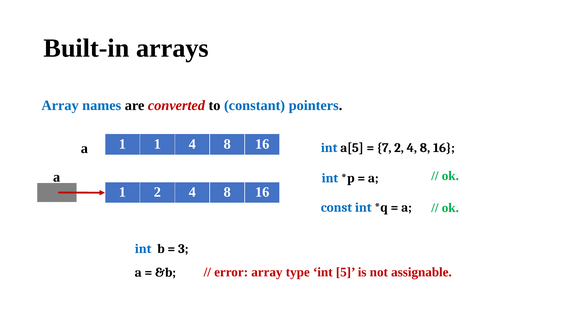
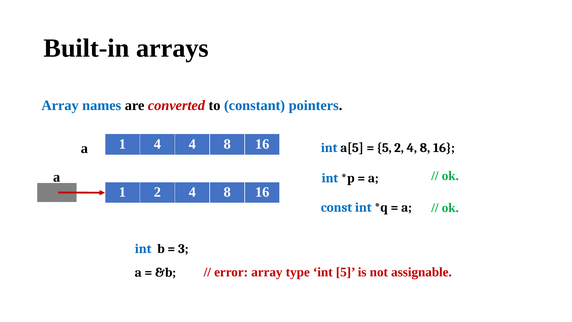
1 1: 1 -> 4
7 at (384, 148): 7 -> 5
